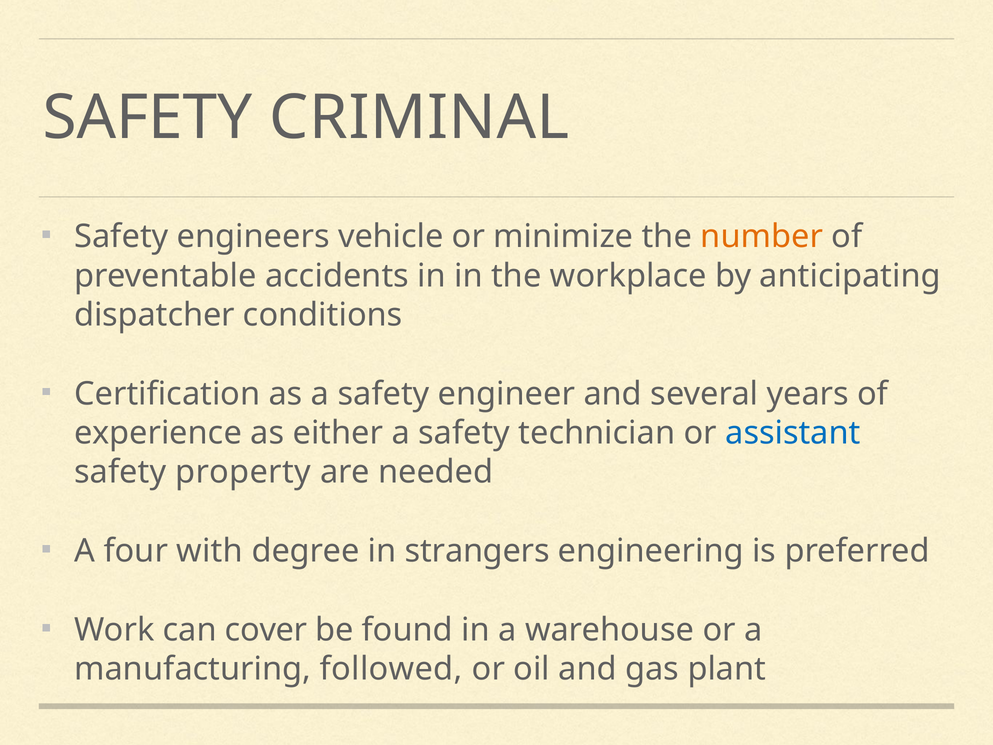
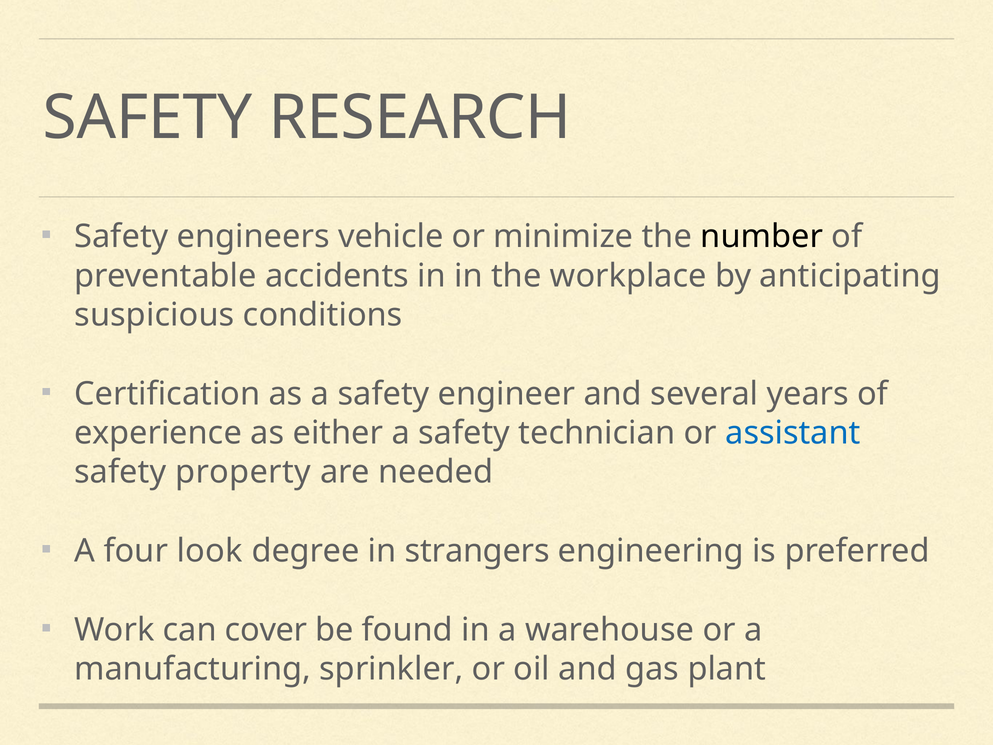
CRIMINAL: CRIMINAL -> RESEARCH
number colour: orange -> black
dispatcher: dispatcher -> suspicious
with: with -> look
followed: followed -> sprinkler
